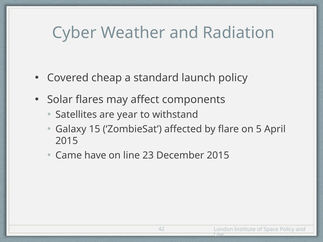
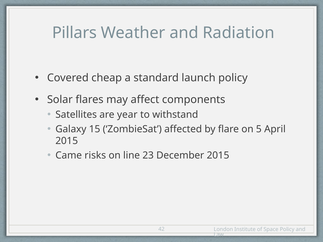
Cyber: Cyber -> Pillars
have: have -> risks
